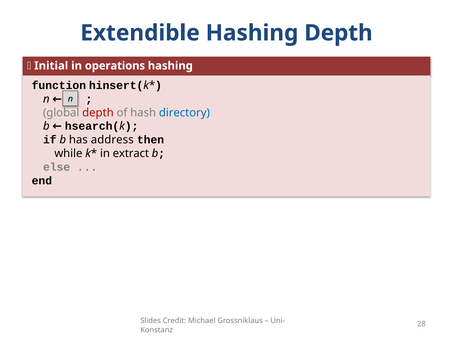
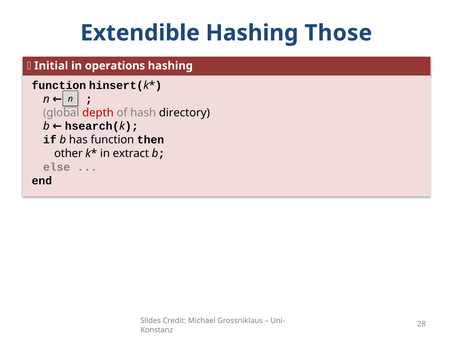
Hashing Depth: Depth -> Those
directory colour: blue -> black
has address: address -> function
while: while -> other
